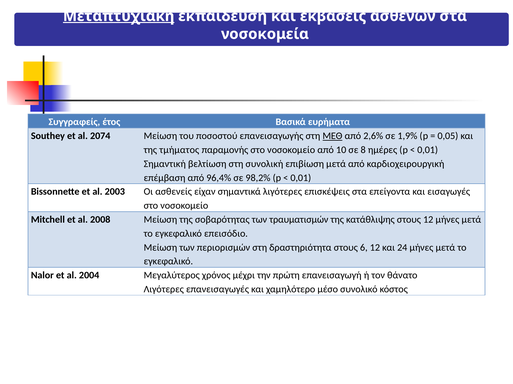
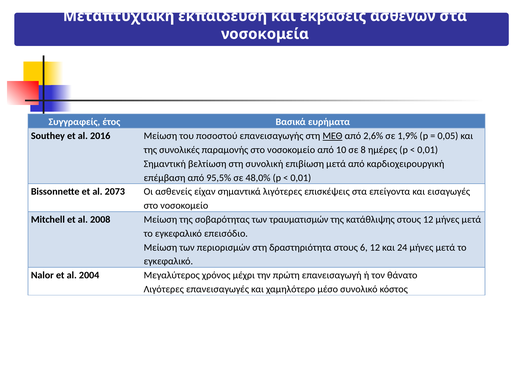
Μεταπτυχιακή underline: present -> none
2074: 2074 -> 2016
τμήματος: τμήματος -> συνολικές
96,4%: 96,4% -> 95,5%
98,2%: 98,2% -> 48,0%
2003: 2003 -> 2073
